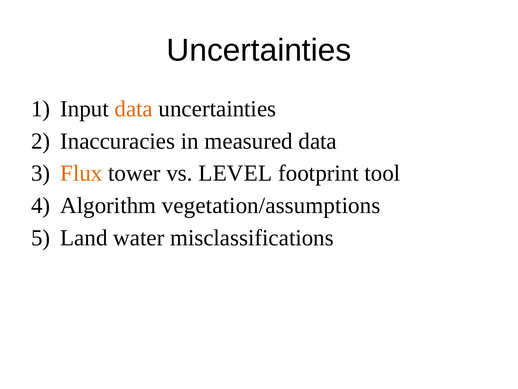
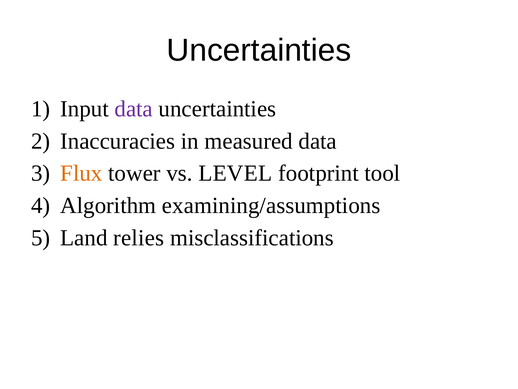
data at (134, 109) colour: orange -> purple
vegetation/assumptions: vegetation/assumptions -> examining/assumptions
water: water -> relies
